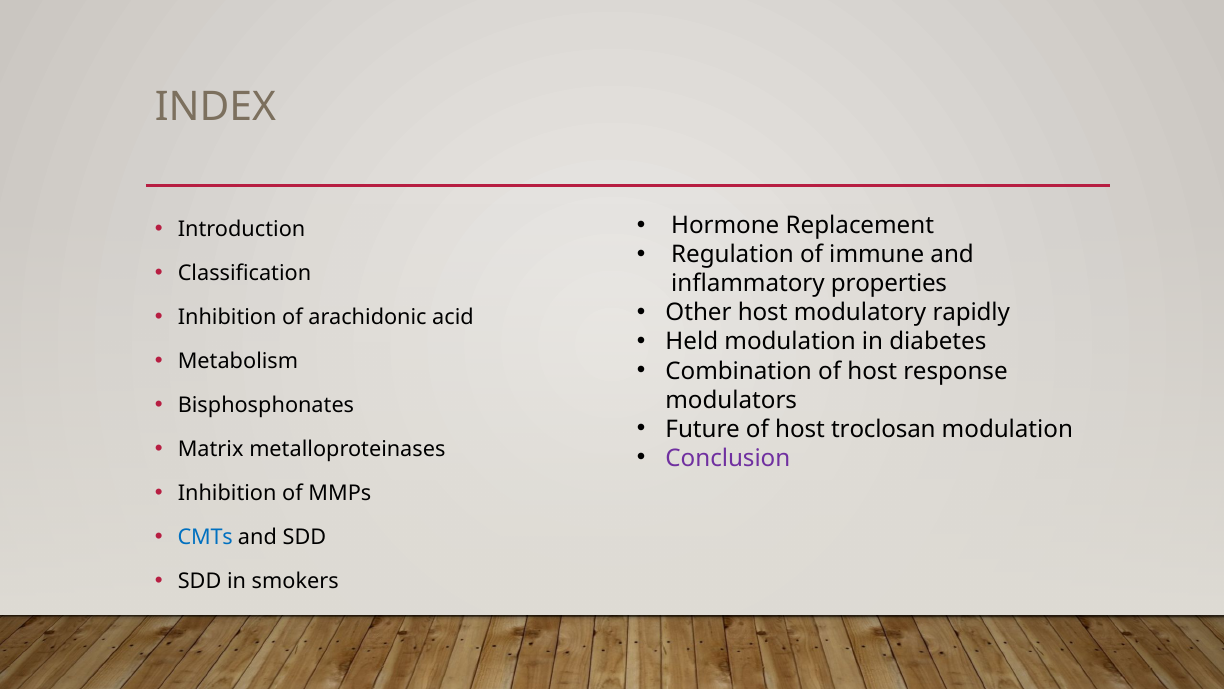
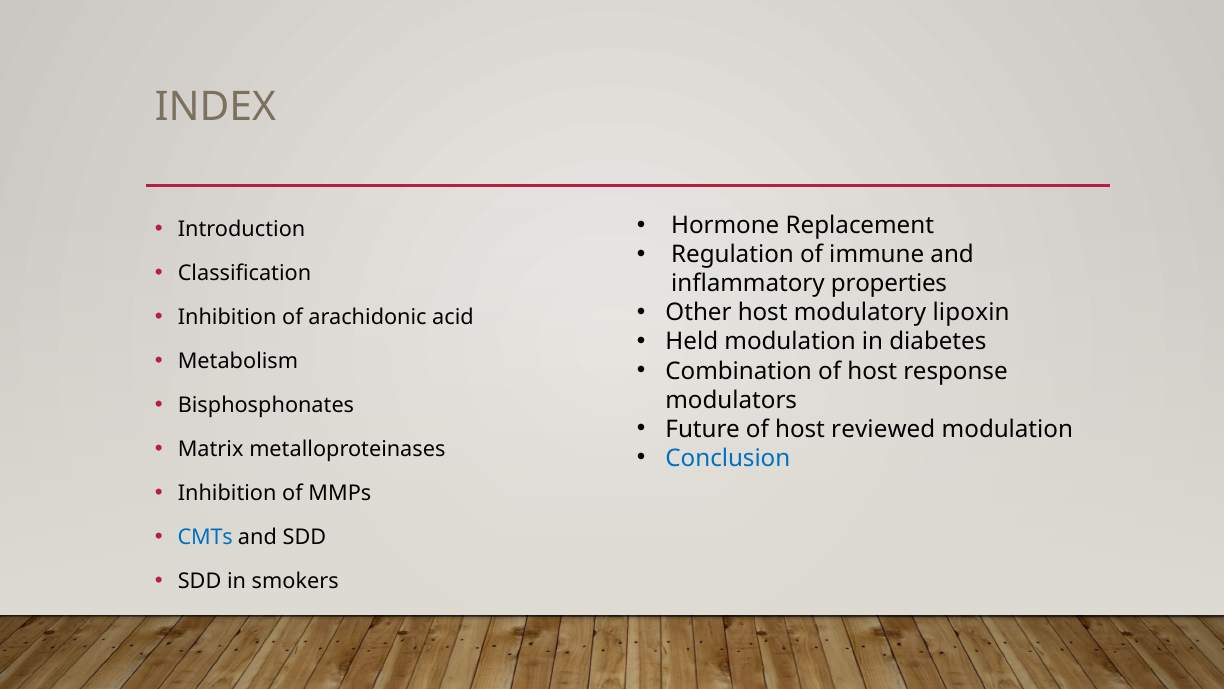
rapidly: rapidly -> lipoxin
troclosan: troclosan -> reviewed
Conclusion colour: purple -> blue
